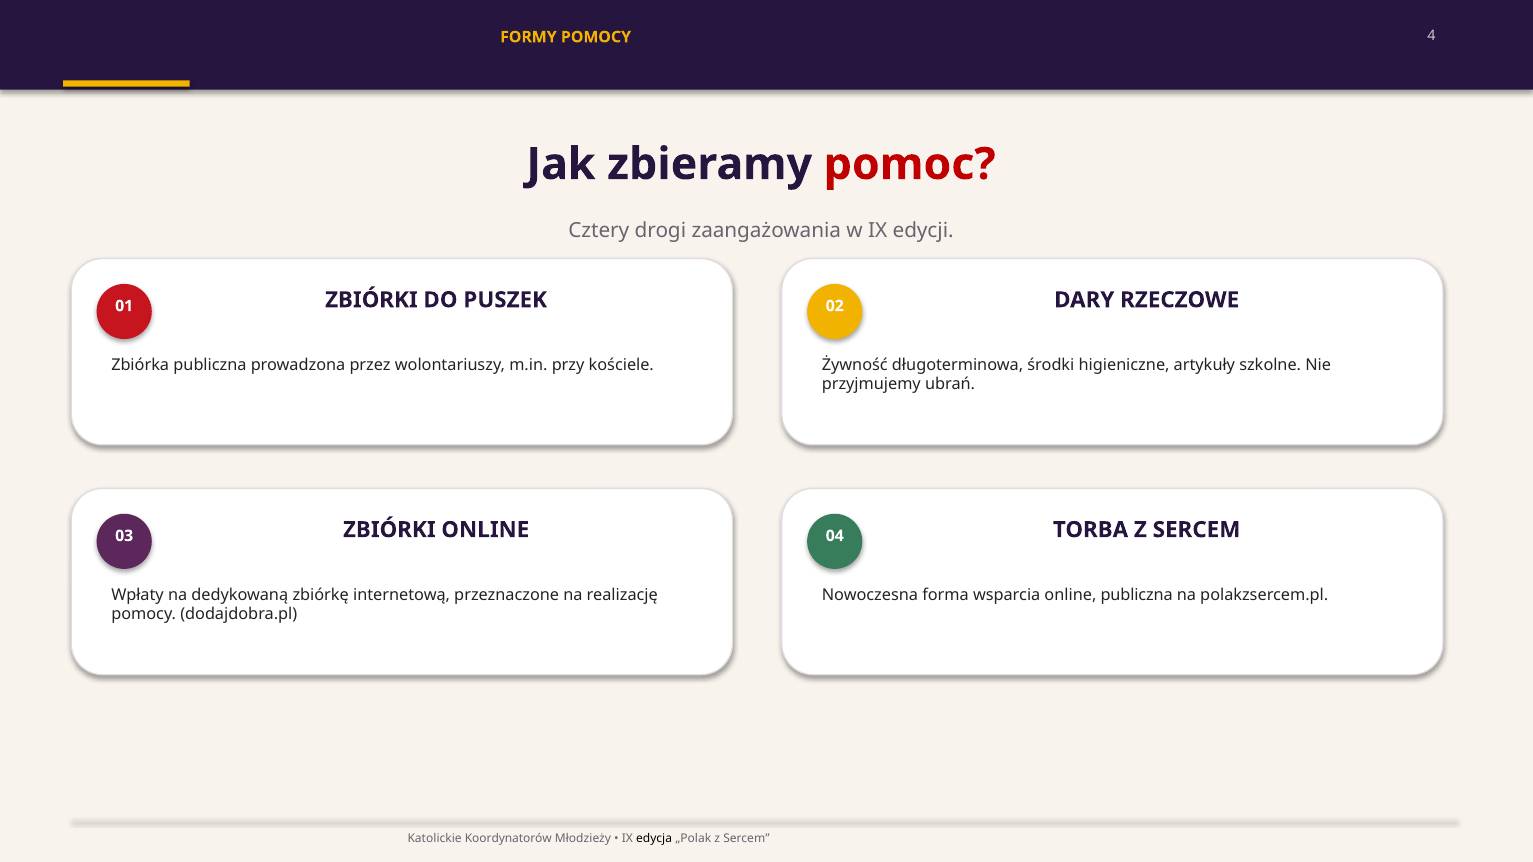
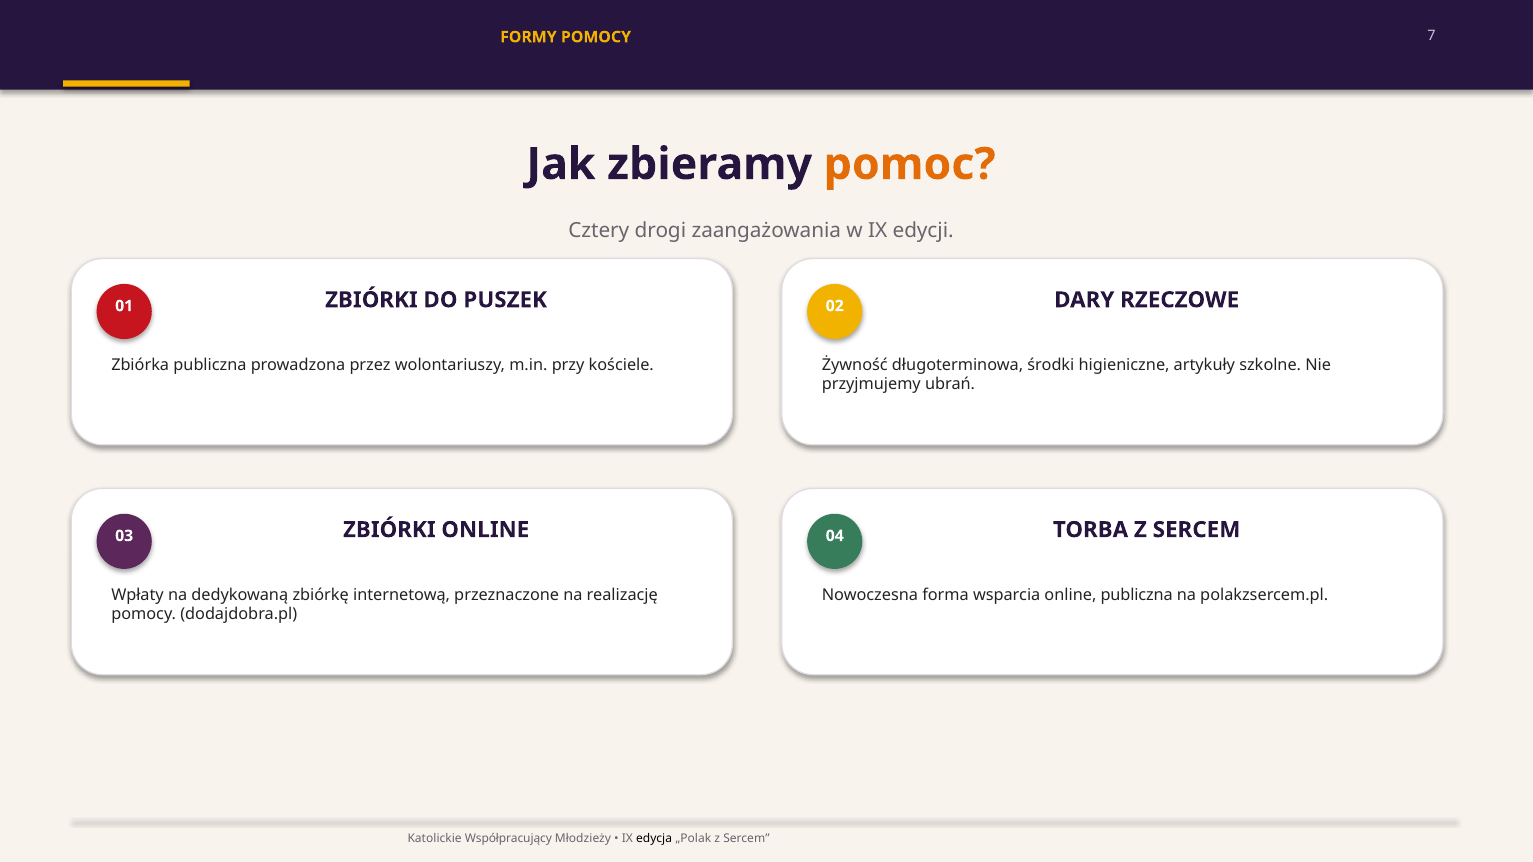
4: 4 -> 7
pomoc colour: red -> orange
Koordynatorów: Koordynatorów -> Współpracujący
